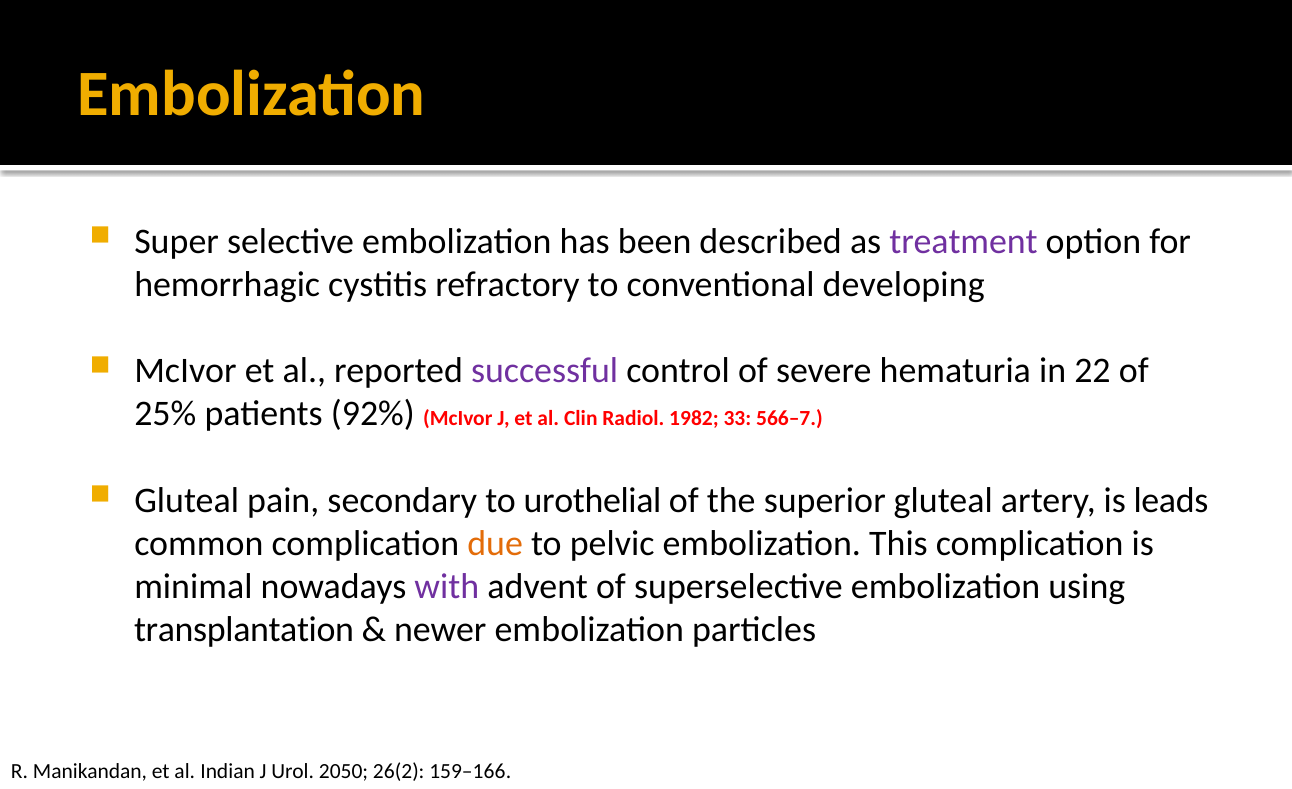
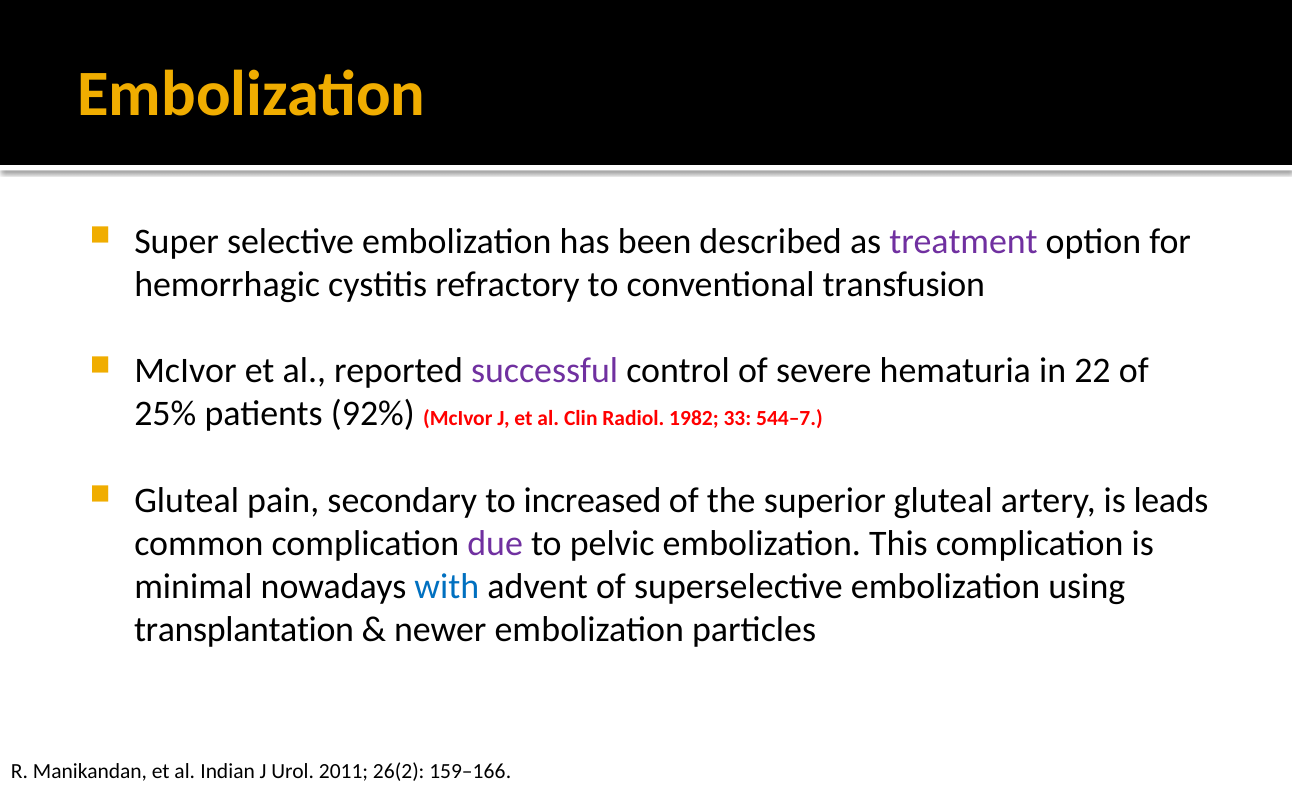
developing: developing -> transfusion
566–7: 566–7 -> 544–7
urothelial: urothelial -> increased
due colour: orange -> purple
with colour: purple -> blue
2050;: 2050; -> 2011;
